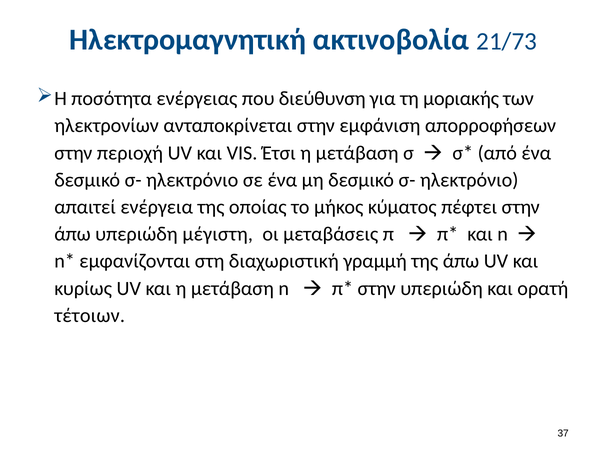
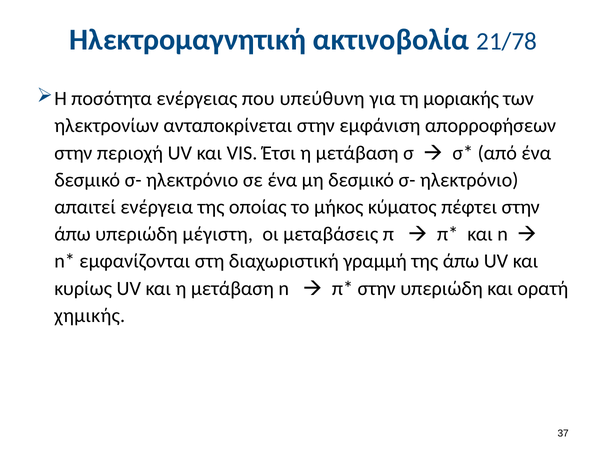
21/73: 21/73 -> 21/78
διεύθυνση: διεύθυνση -> υπεύθυνη
τέτοιων: τέτοιων -> χημικής
